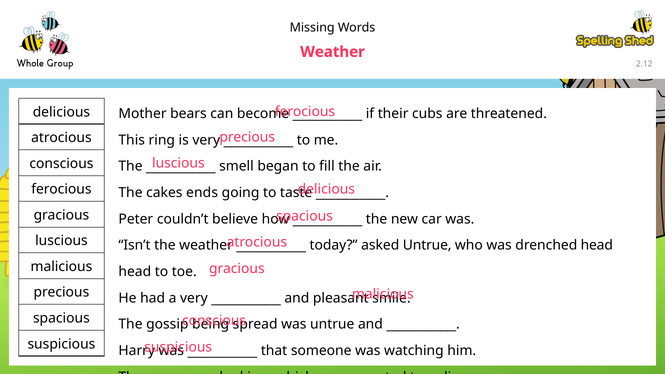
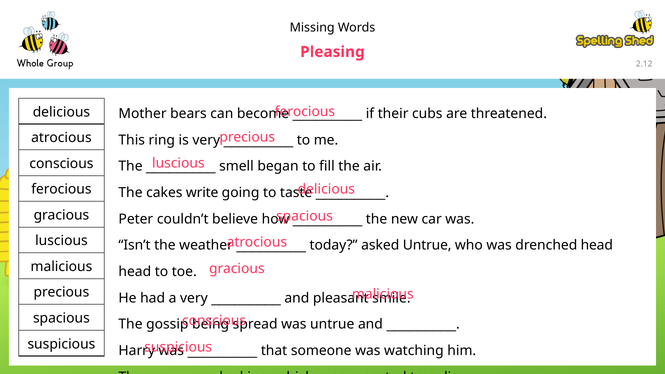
Weather at (333, 52): Weather -> Pleasing
ends: ends -> write
